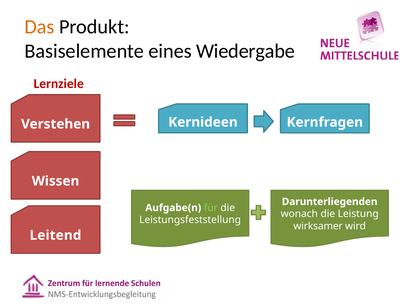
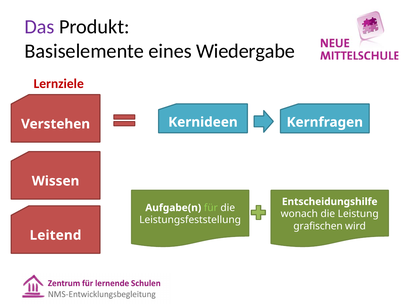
Das colour: orange -> purple
Darunterliegenden: Darunterliegenden -> Entscheidungshilfe
wirksamer: wirksamer -> grafischen
